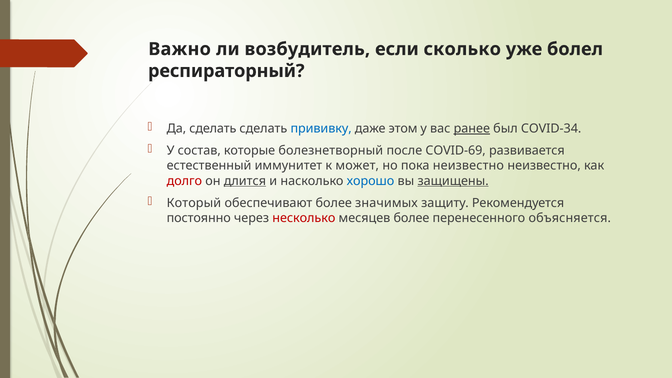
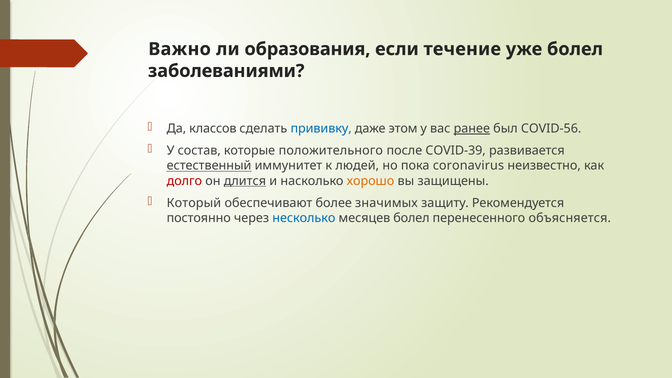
возбудитель: возбудитель -> образования
сколько: сколько -> течение
респираторный: респираторный -> заболеваниями
Да сделать: сделать -> классов
COVID-34: COVID-34 -> COVID-56
болезнетворный: болезнетворный -> положительного
COVID-69: COVID-69 -> COVID-39
естественный underline: none -> present
может: может -> людей
пока неизвестно: неизвестно -> coronavirus
хорошо colour: blue -> orange
защищены underline: present -> none
несколько colour: red -> blue
месяцев более: более -> болел
